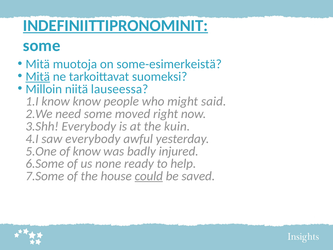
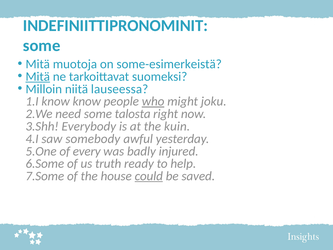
INDEFINIITTIPRONOMINIT underline: present -> none
who underline: none -> present
said: said -> joku
moved: moved -> talosta
saw everybody: everybody -> somebody
of know: know -> every
none: none -> truth
